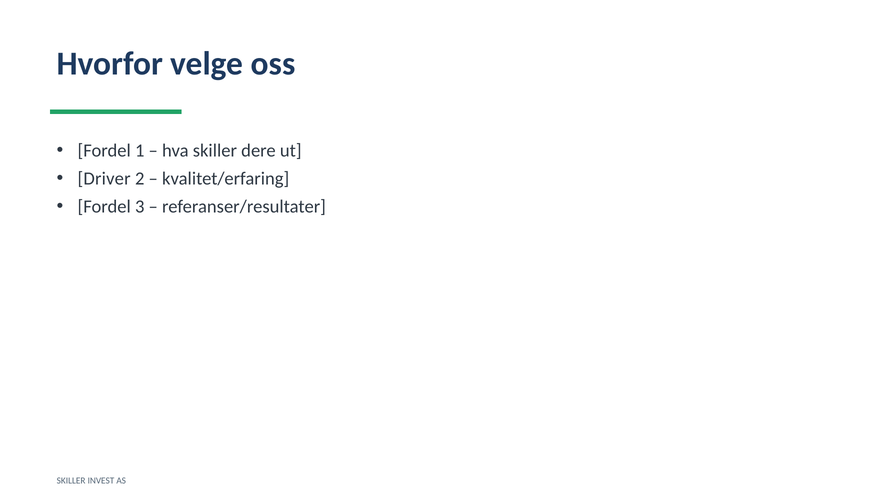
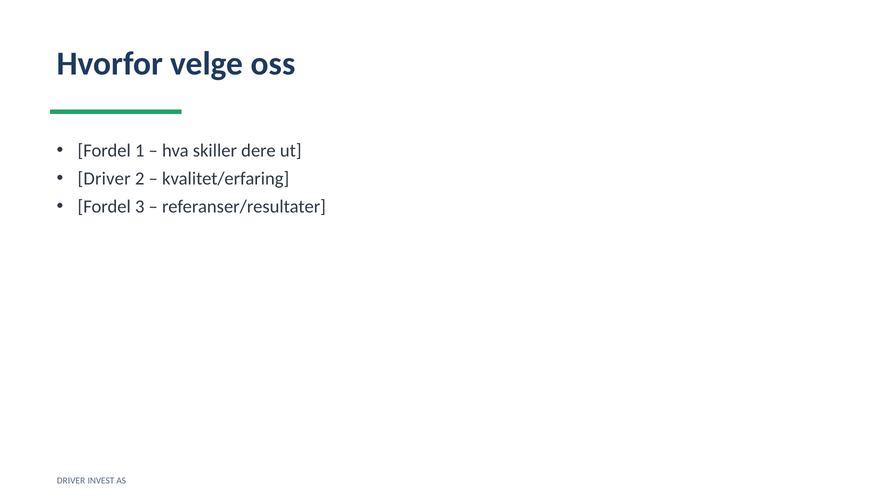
SKILLER at (71, 481): SKILLER -> DRIVER
